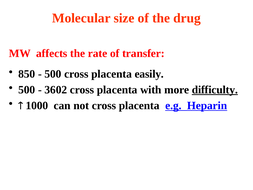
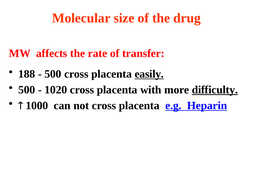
850: 850 -> 188
easily underline: none -> present
3602: 3602 -> 1020
